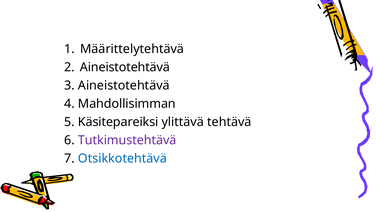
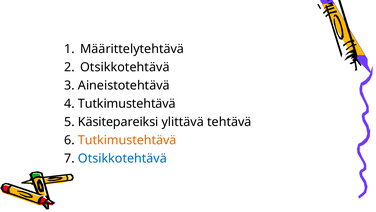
Aineistotehtävä at (125, 67): Aineistotehtävä -> Otsikkotehtävä
4 Mahdollisimman: Mahdollisimman -> Tutkimustehtävä
Tutkimustehtävä at (127, 140) colour: purple -> orange
